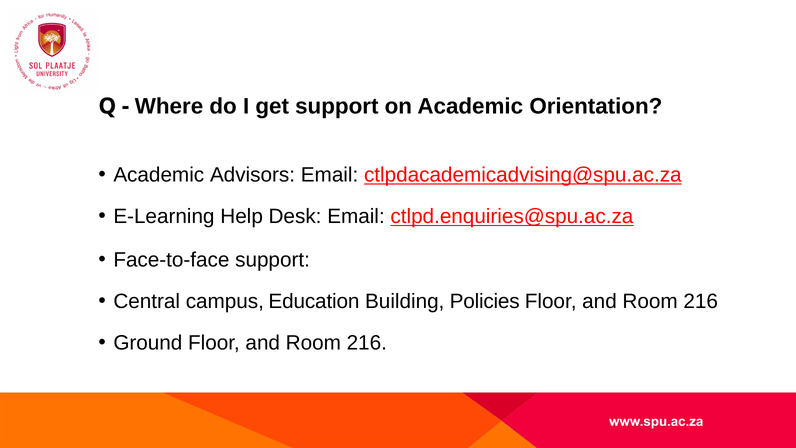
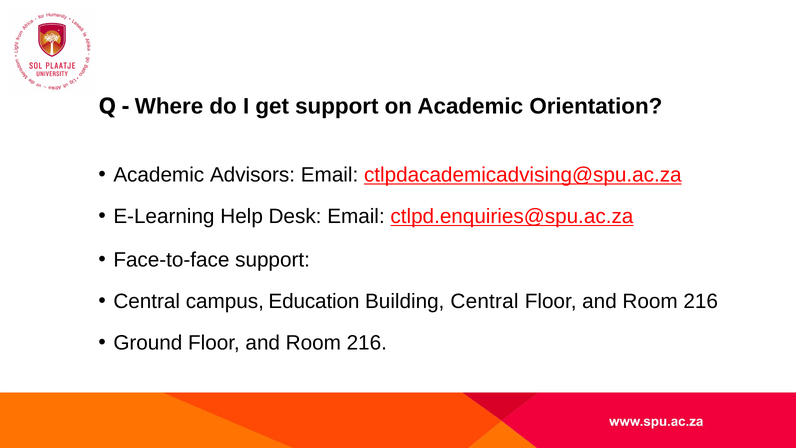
Building Policies: Policies -> Central
